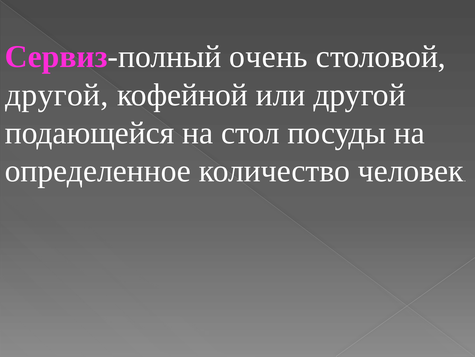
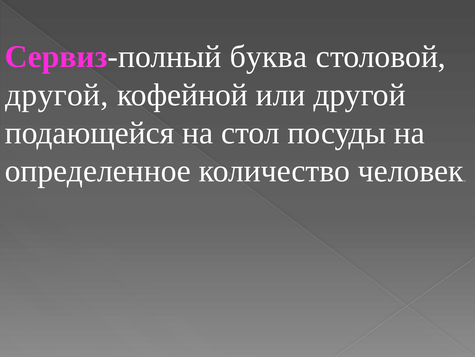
очень: очень -> буква
